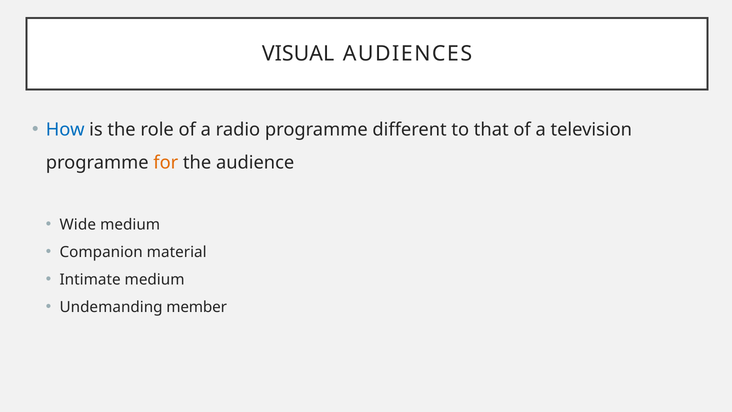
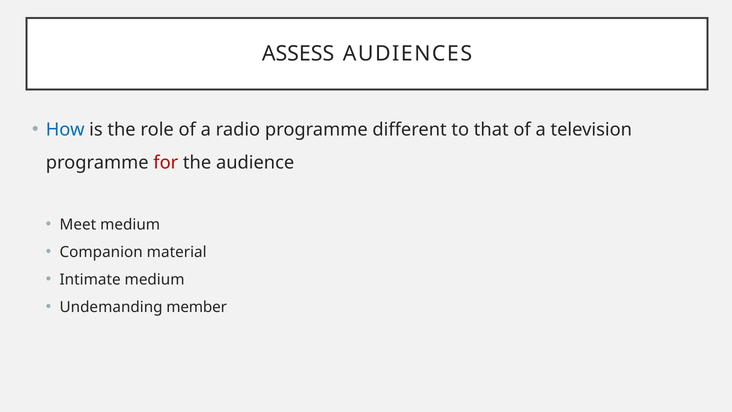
VISUAL: VISUAL -> ASSESS
for colour: orange -> red
Wide: Wide -> Meet
